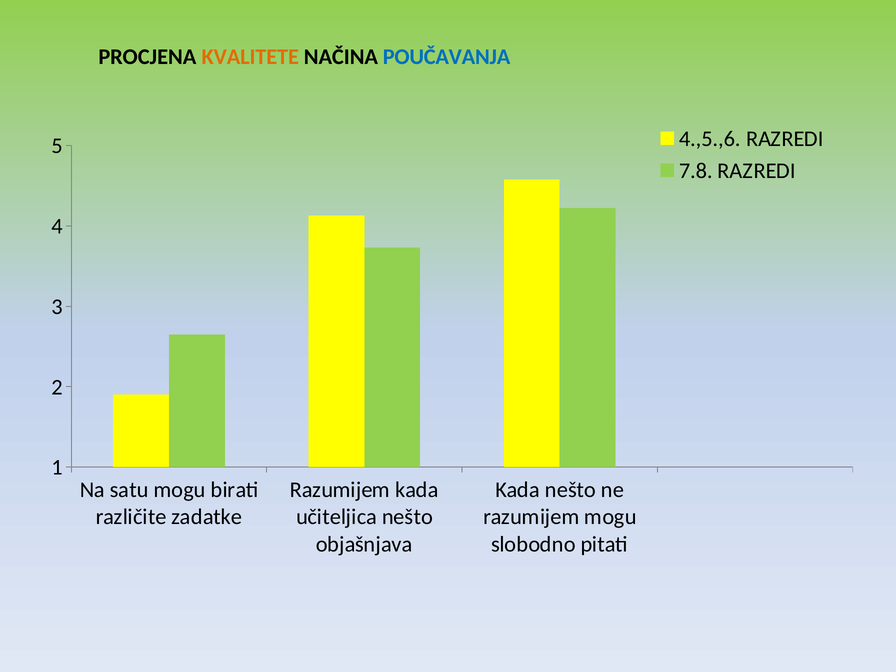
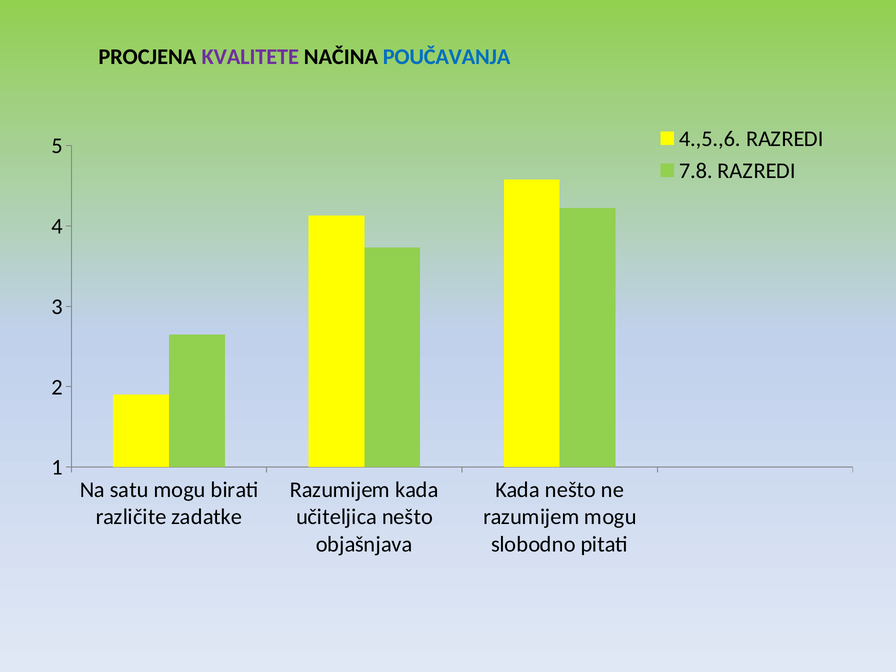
KVALITETE colour: orange -> purple
